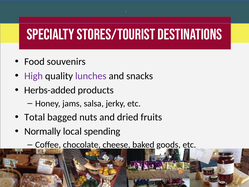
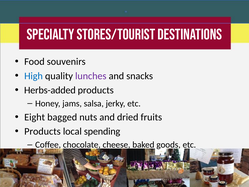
High colour: purple -> blue
Total: Total -> Eight
Normally at (43, 131): Normally -> Products
